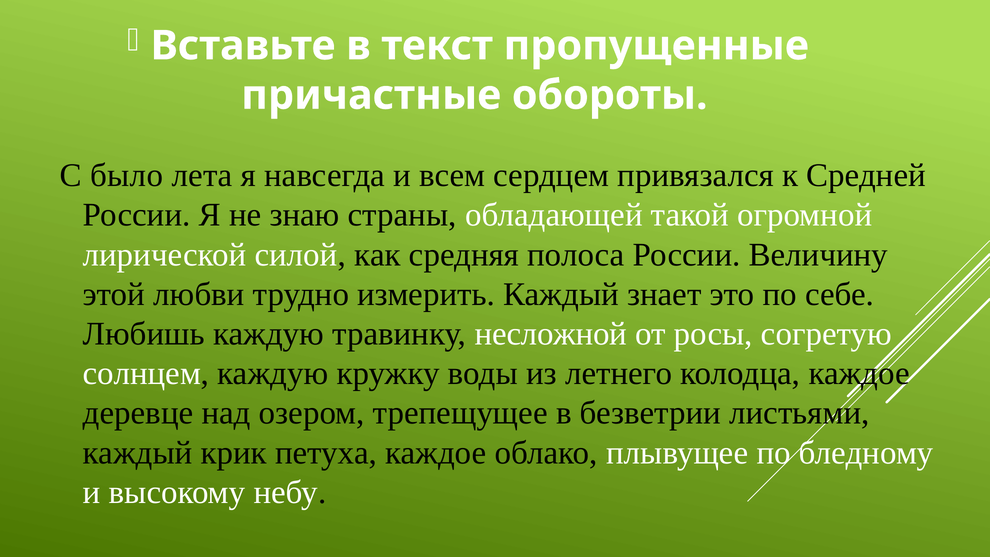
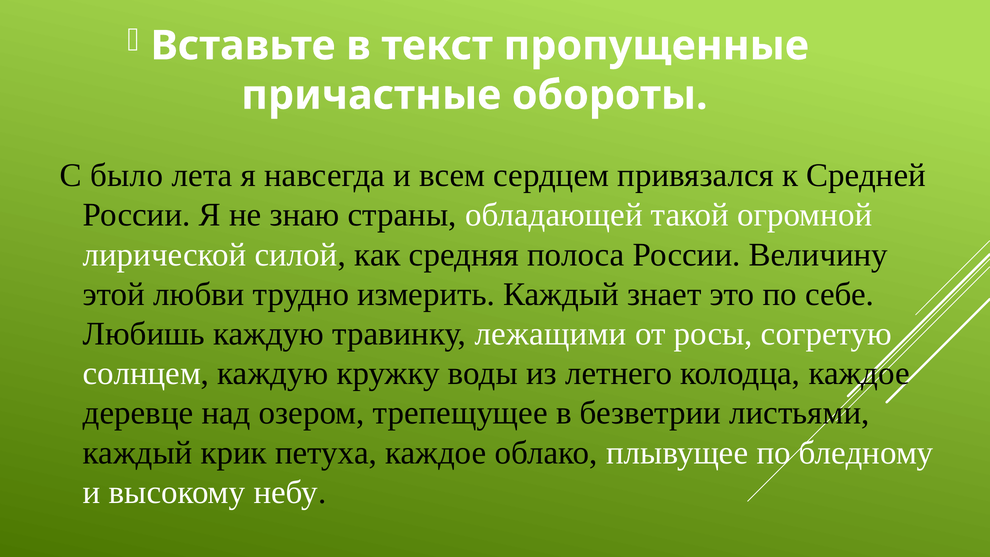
несложной: несложной -> лежащими
